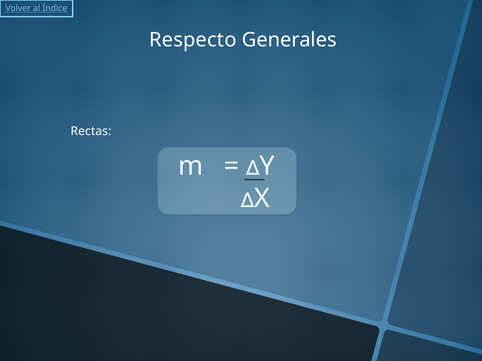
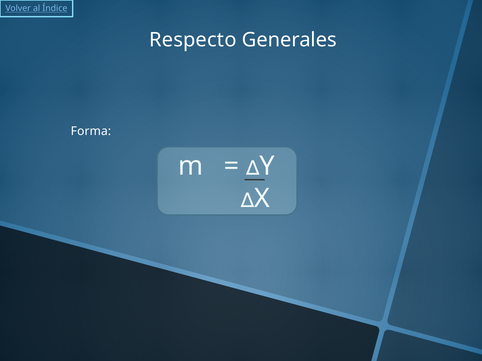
Rectas: Rectas -> Forma
